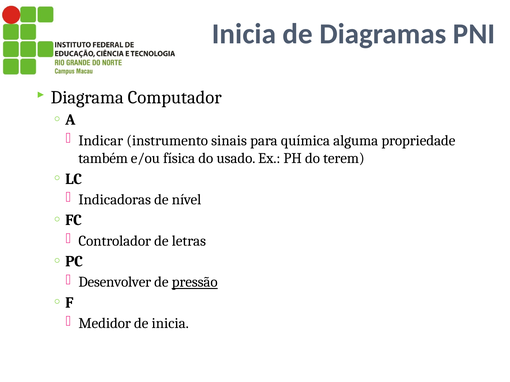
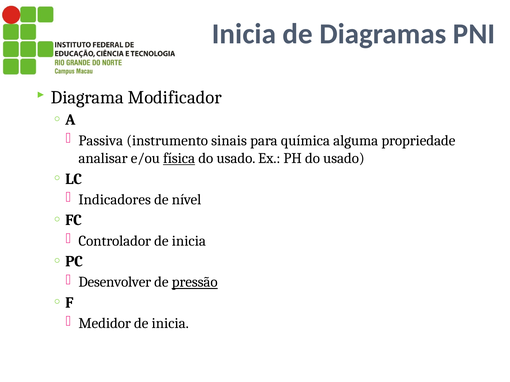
Computador: Computador -> Modificador
Indicar: Indicar -> Passiva
também: também -> analisar
física underline: none -> present
PH do terem: terem -> usado
Indicadoras: Indicadoras -> Indicadores
Controlador de letras: letras -> inicia
